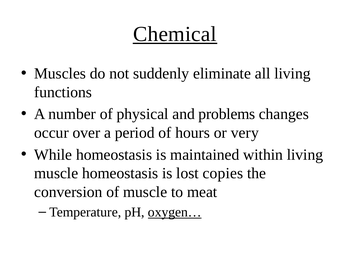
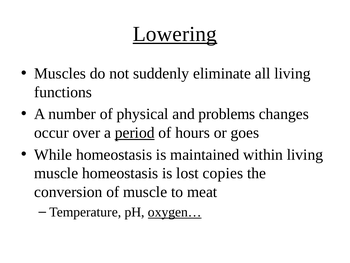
Chemical: Chemical -> Lowering
period underline: none -> present
very: very -> goes
